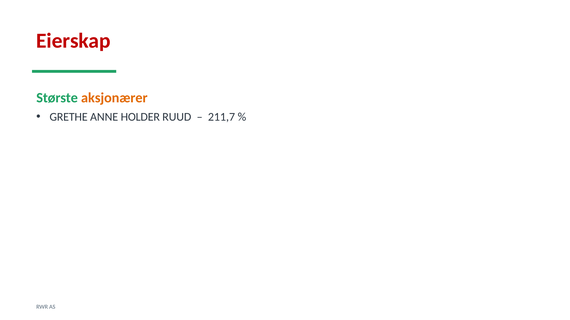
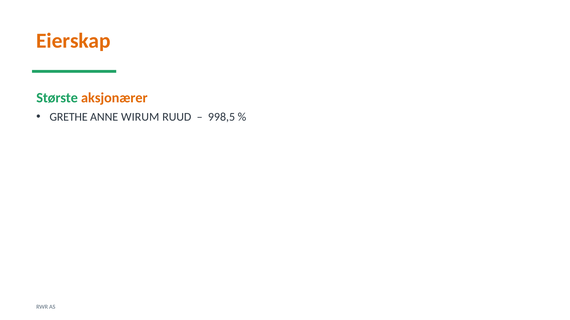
Eierskap colour: red -> orange
HOLDER: HOLDER -> WIRUM
211,7: 211,7 -> 998,5
